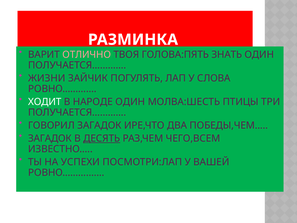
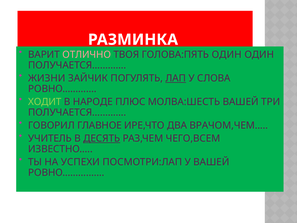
ГОЛОВА:ПЯТЬ ЗНАТЬ: ЗНАТЬ -> ОДИН
ЛАП underline: none -> present
ХОДИТ colour: white -> light green
НАРОДЕ ОДИН: ОДИН -> ПЛЮС
МОЛВА:ШЕСТЬ ПТИЦЫ: ПТИЦЫ -> ВАШЕЙ
ГОВОРИЛ ЗАГАДОК: ЗАГАДОК -> ГЛАВНОЕ
ПОБЕДЫ,ЧЕМ…: ПОБЕДЫ,ЧЕМ… -> ВРАЧОМ,ЧЕМ…
ЗАГАДОК at (50, 138): ЗАГАДОК -> УЧИТЕЛЬ
